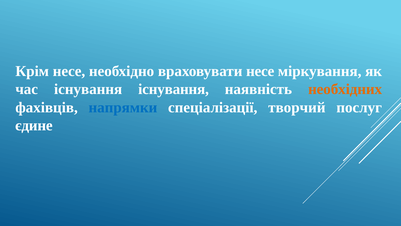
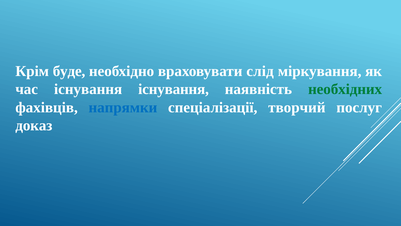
Крім несе: несе -> буде
враховувати несе: несе -> слід
необхідних colour: orange -> green
єдине: єдине -> доказ
